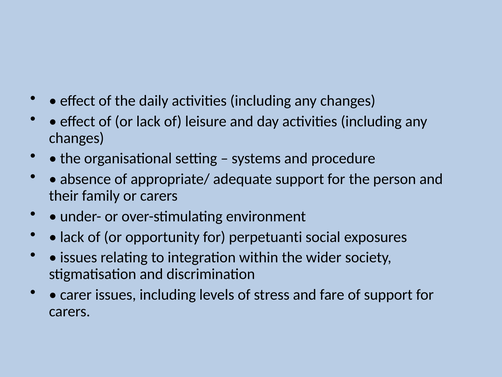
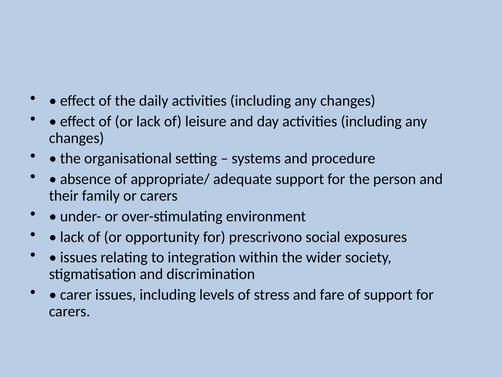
perpetuanti: perpetuanti -> prescrivono
